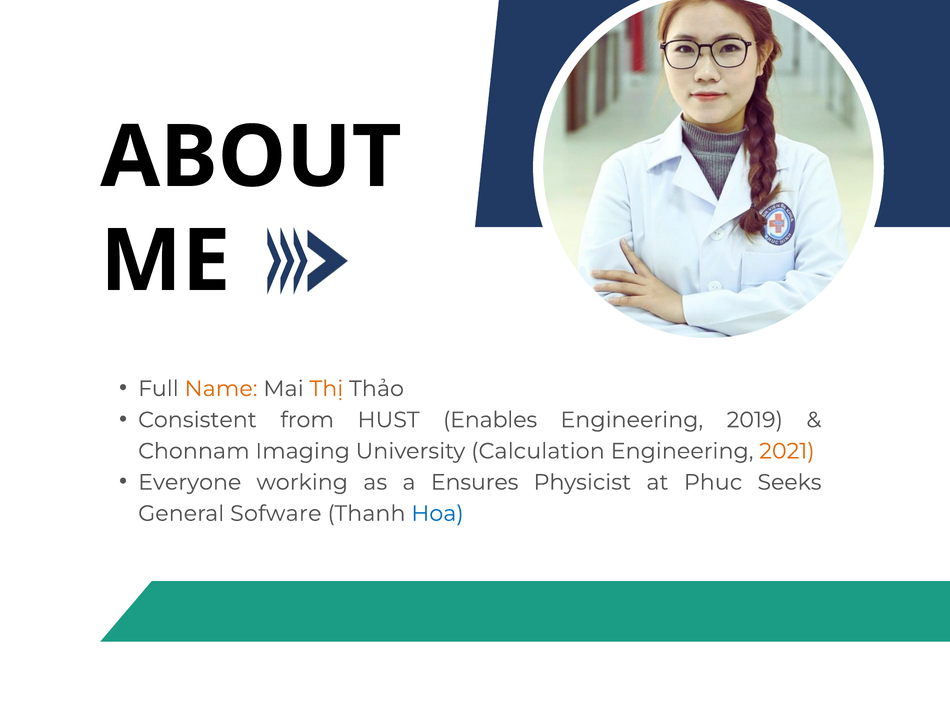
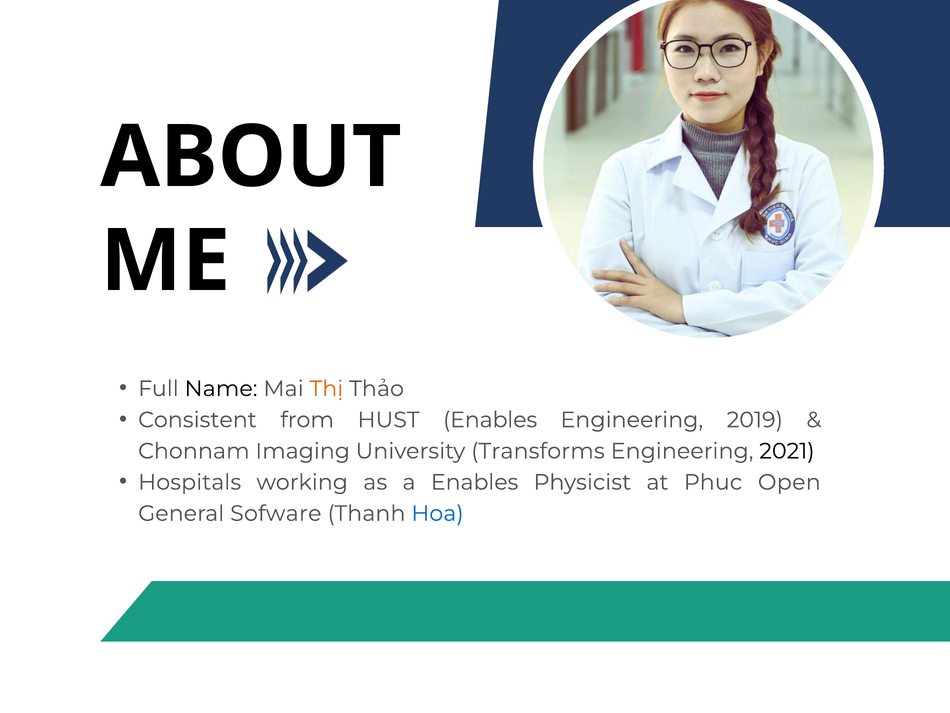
Name colour: orange -> black
Calculation: Calculation -> Transforms
2021 colour: orange -> black
Everyone: Everyone -> Hospitals
a Ensures: Ensures -> Enables
Seeks: Seeks -> Open
